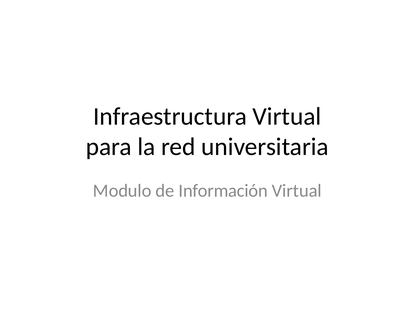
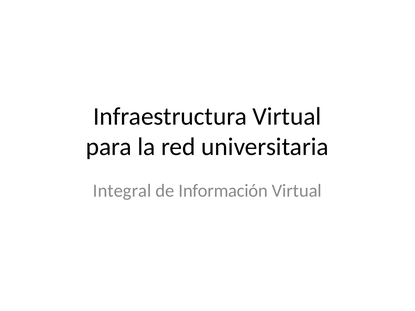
Modulo: Modulo -> Integral
